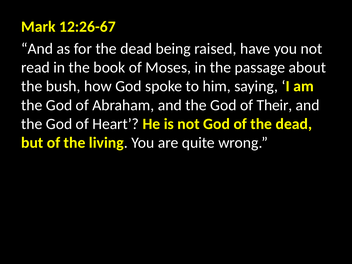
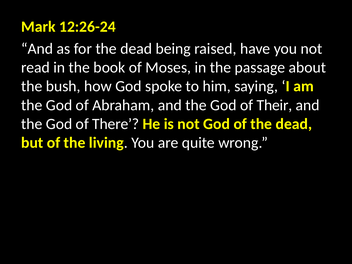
12:26-67: 12:26-67 -> 12:26-24
Heart: Heart -> There
